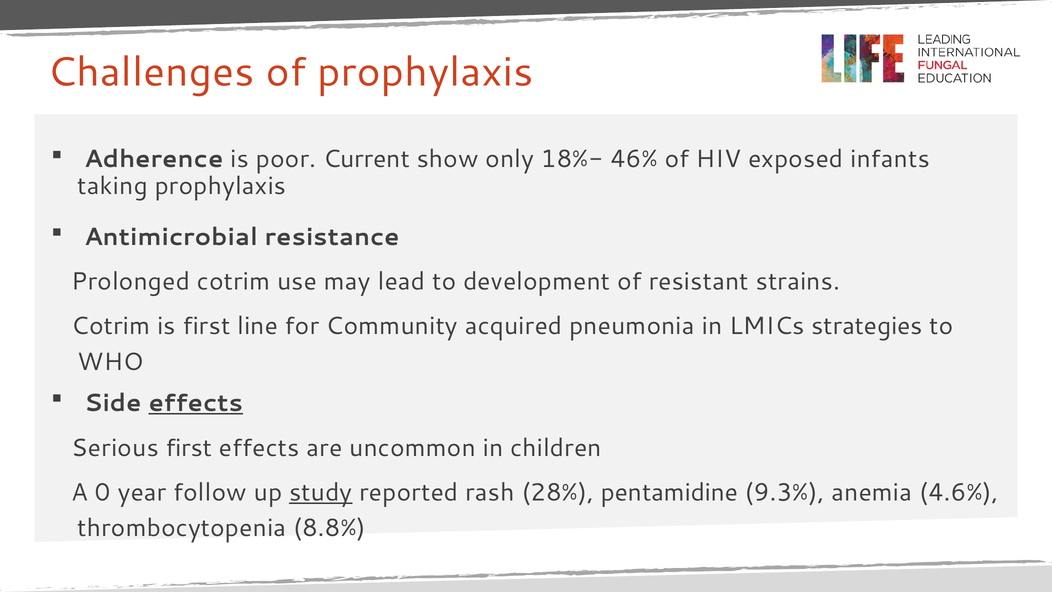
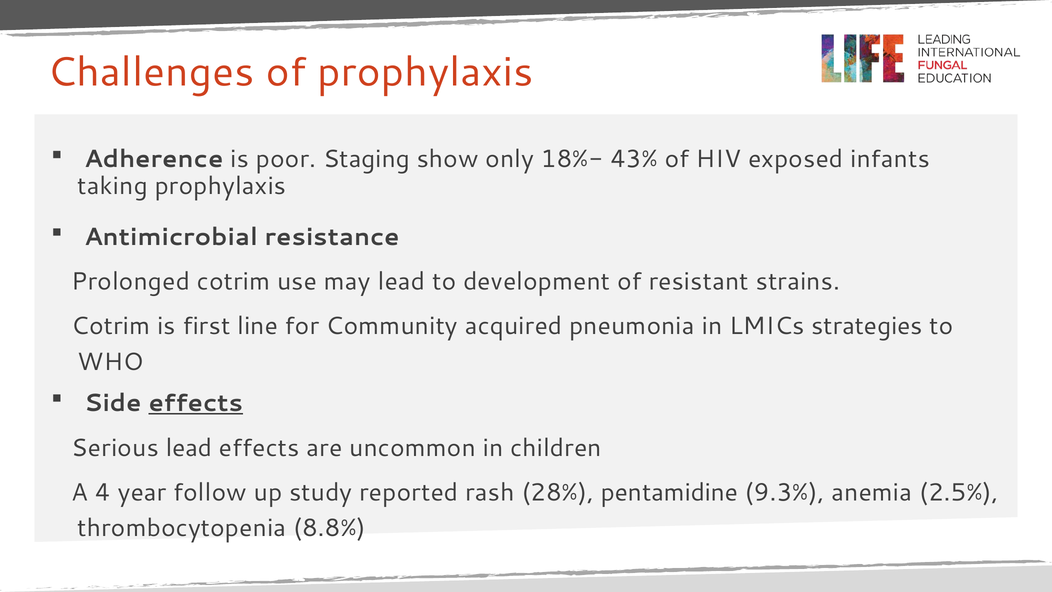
Current: Current -> Staging
46%: 46% -> 43%
Serious first: first -> lead
0: 0 -> 4
study underline: present -> none
4.6%: 4.6% -> 2.5%
